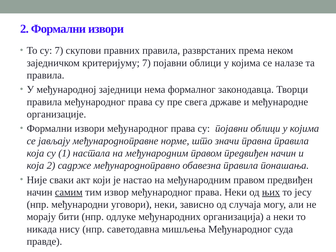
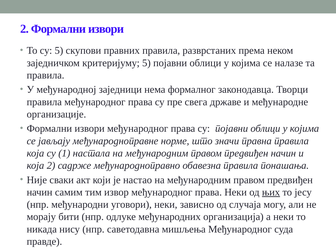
су 7: 7 -> 5
критеријуму 7: 7 -> 5
самим underline: present -> none
